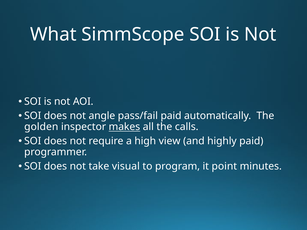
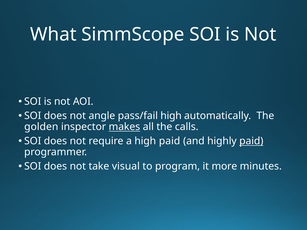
pass/fail paid: paid -> high
high view: view -> paid
paid at (251, 141) underline: none -> present
point: point -> more
